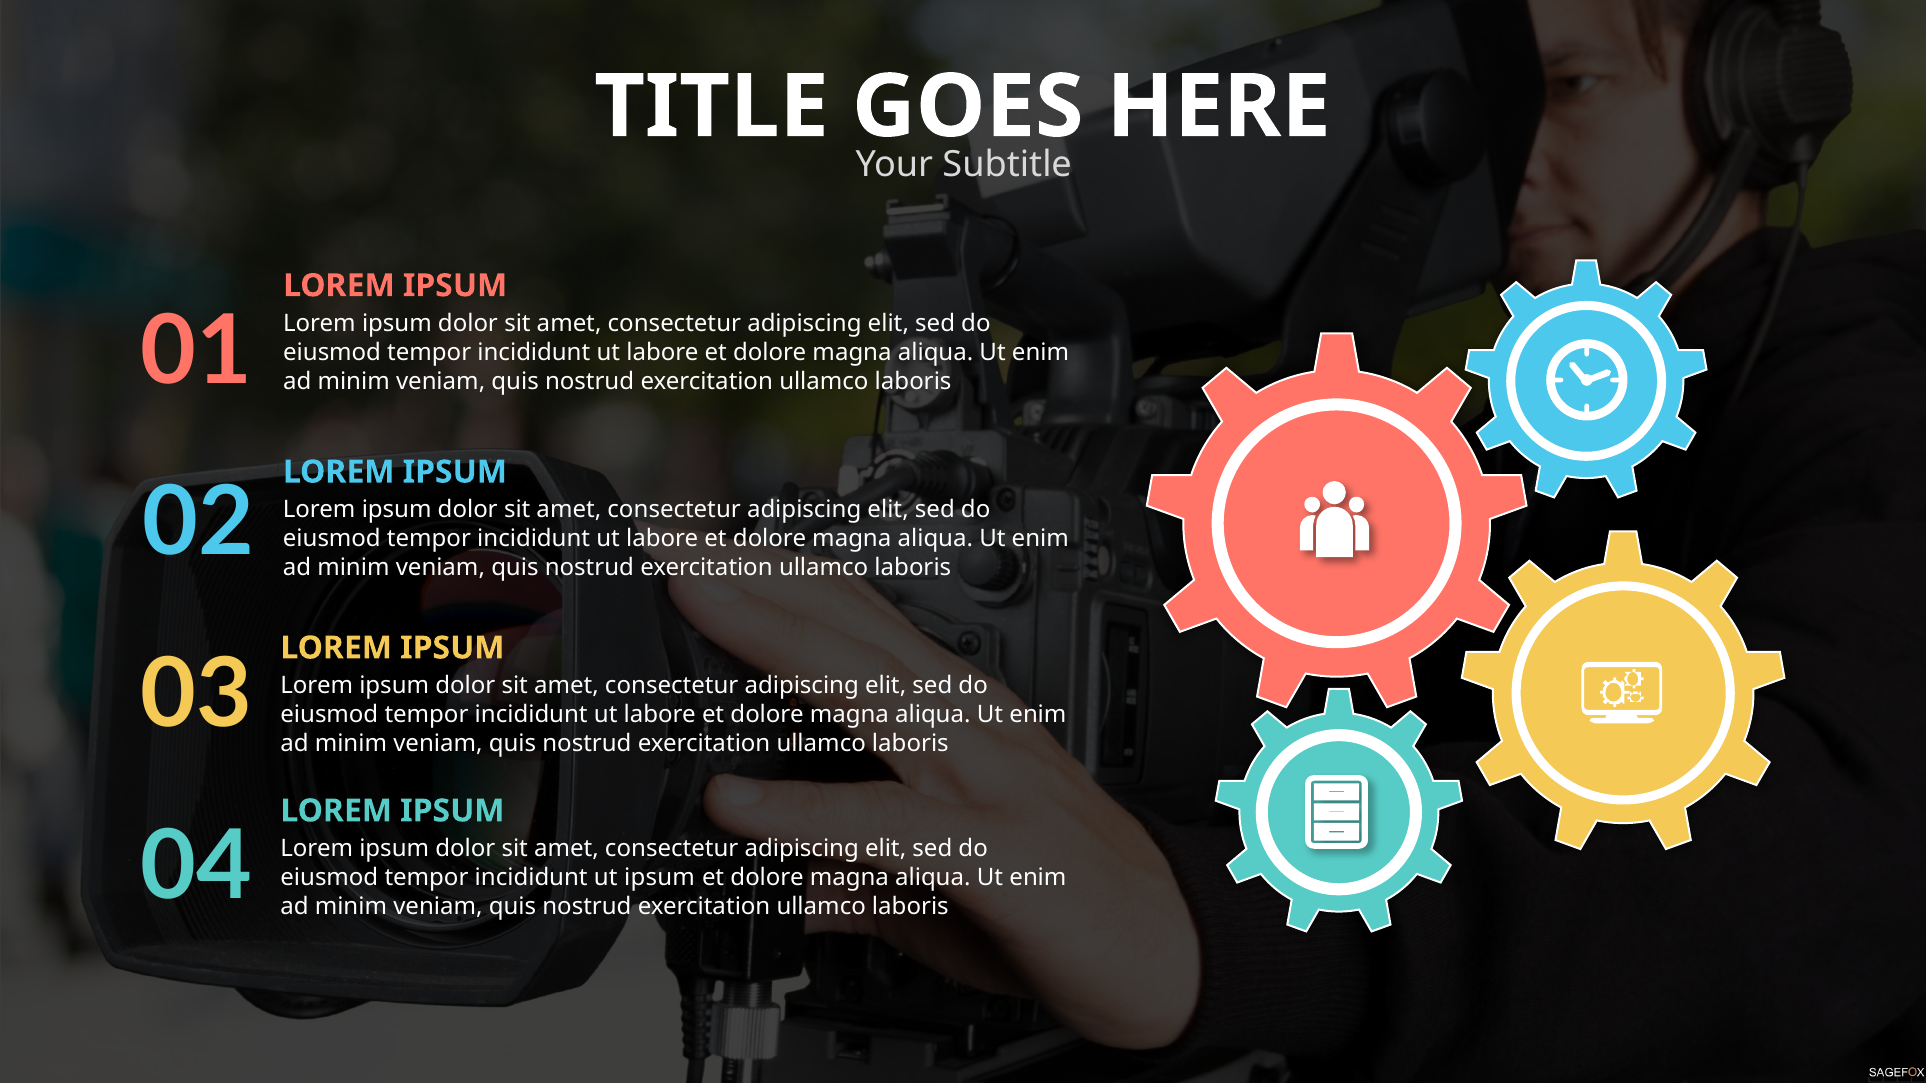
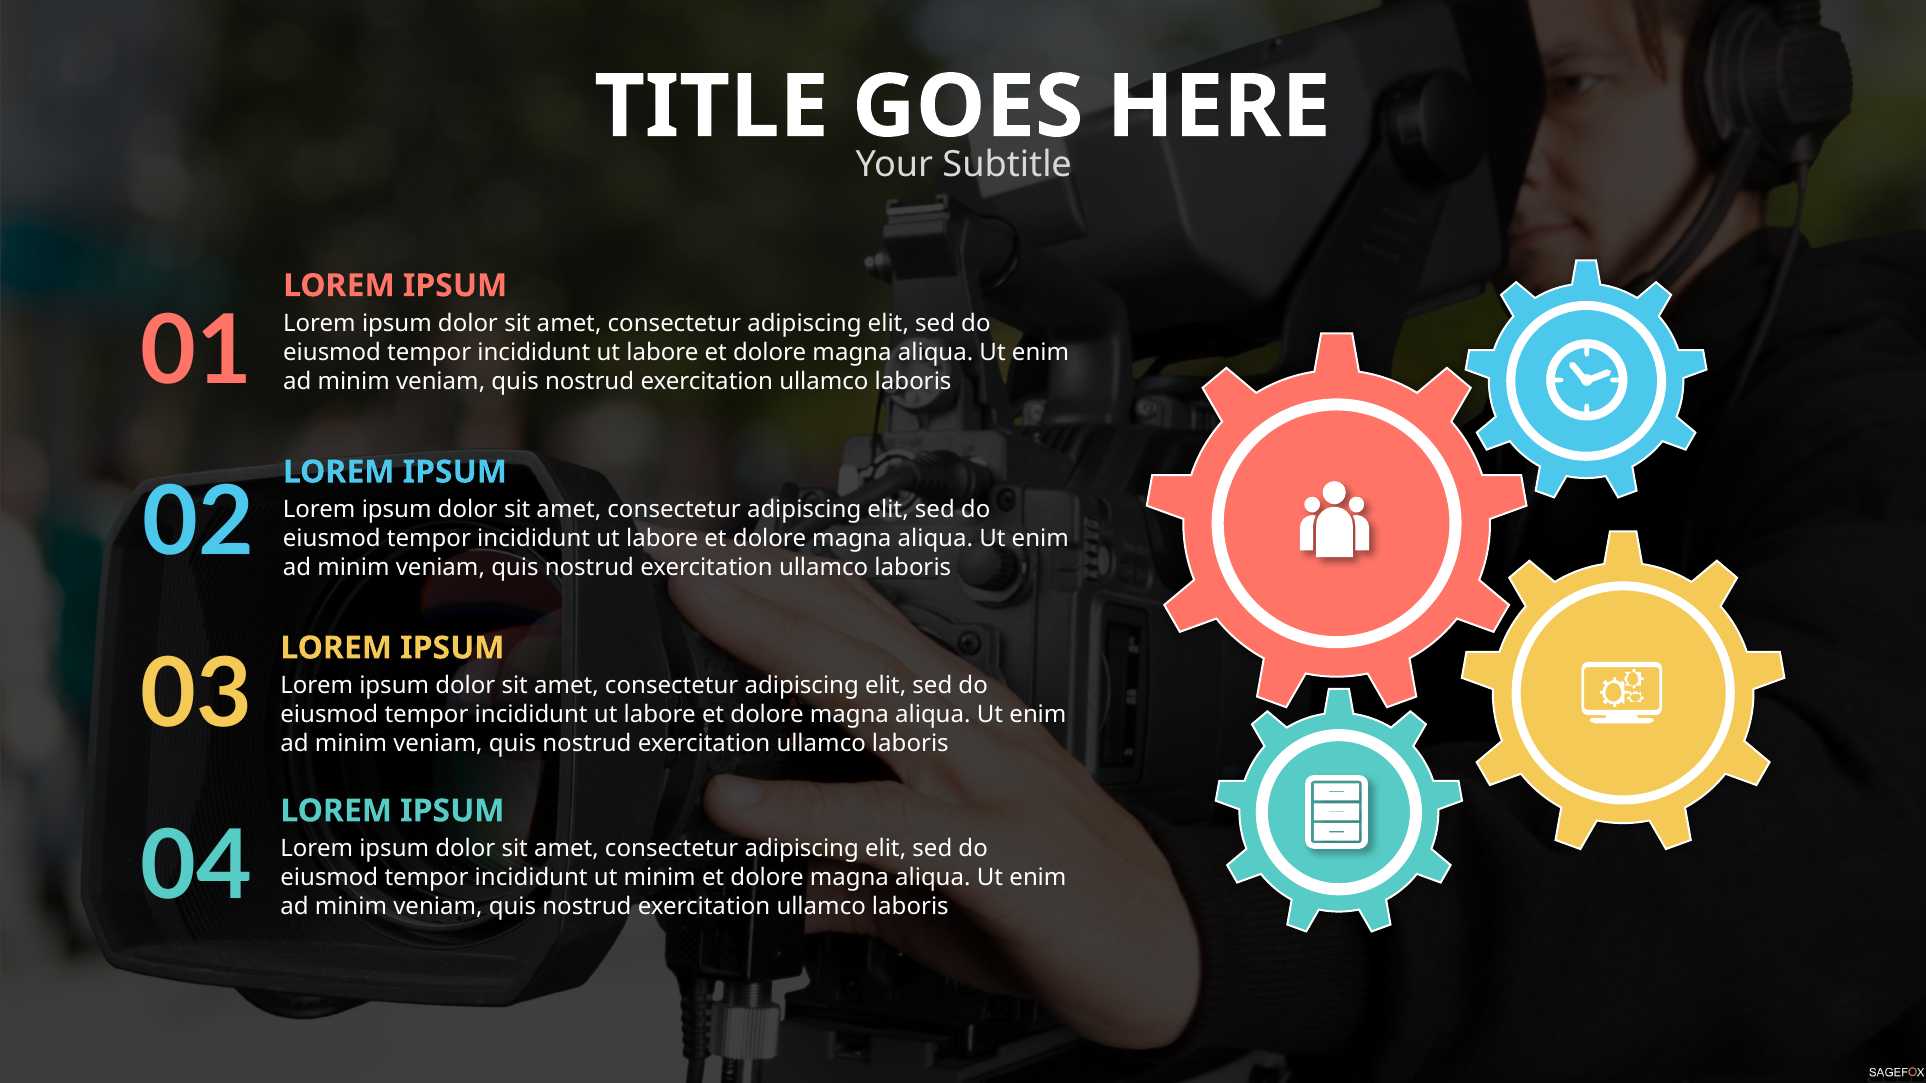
ut ipsum: ipsum -> minim
